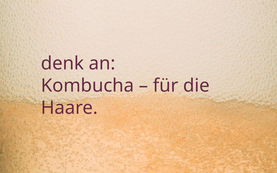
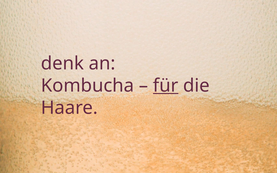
für underline: none -> present
